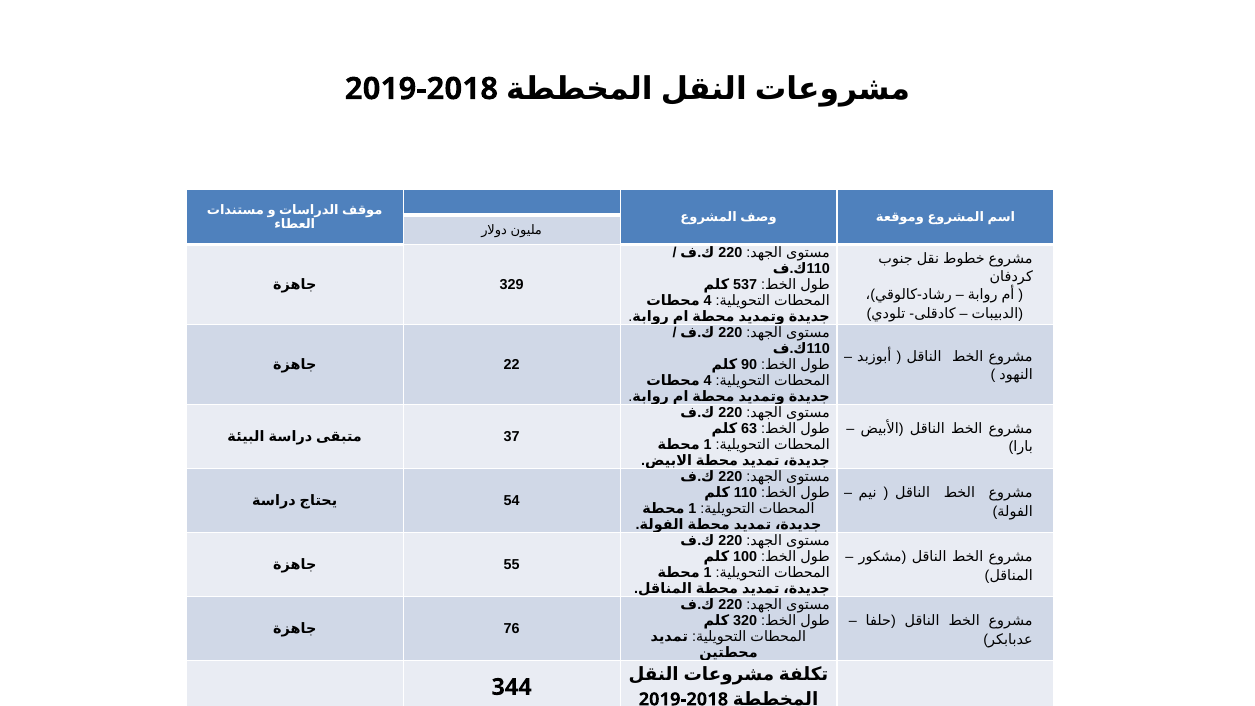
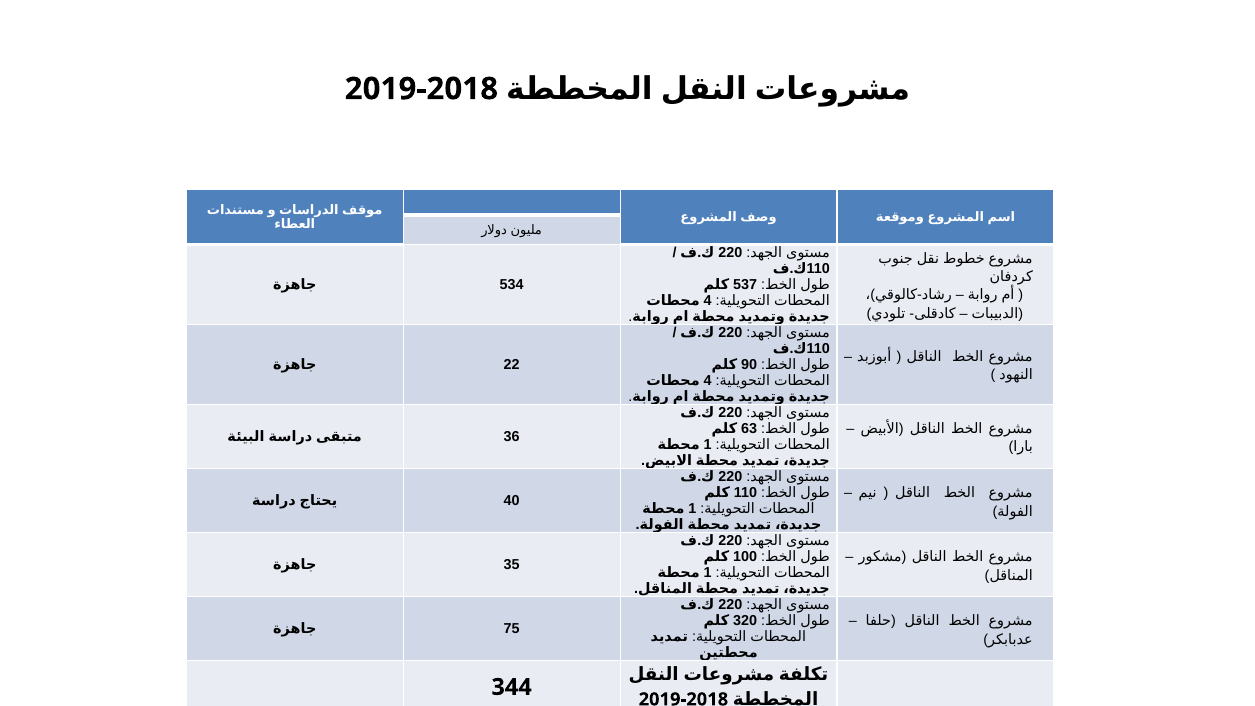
329: 329 -> 534
37: 37 -> 36
54: 54 -> 40
55: 55 -> 35
76: 76 -> 75
